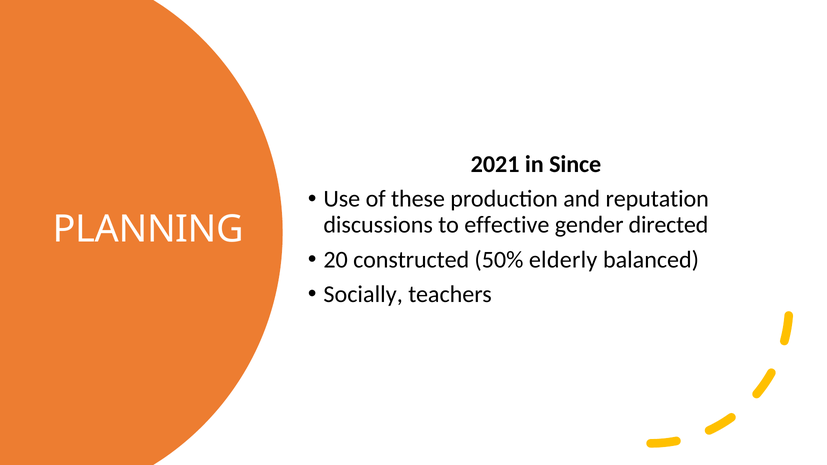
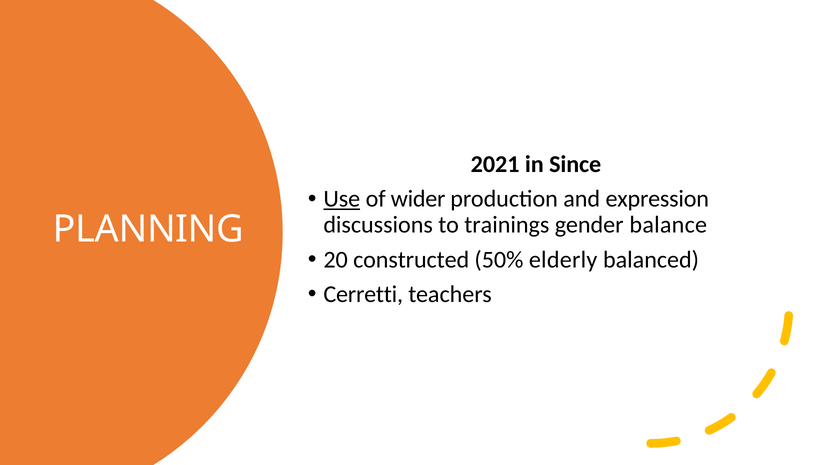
Use underline: none -> present
these: these -> wider
reputation: reputation -> expression
effective: effective -> trainings
directed: directed -> balance
Socially: Socially -> Cerretti
